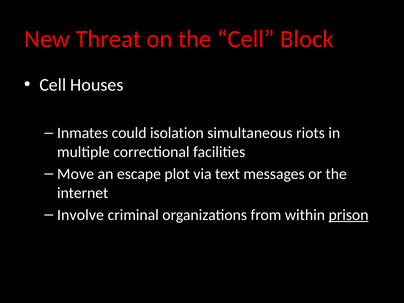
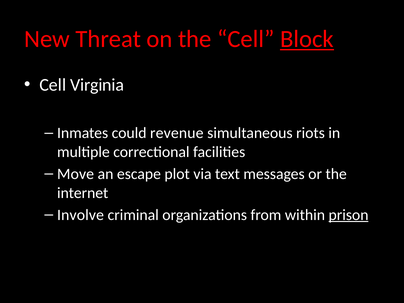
Block underline: none -> present
Houses: Houses -> Virginia
isolation: isolation -> revenue
